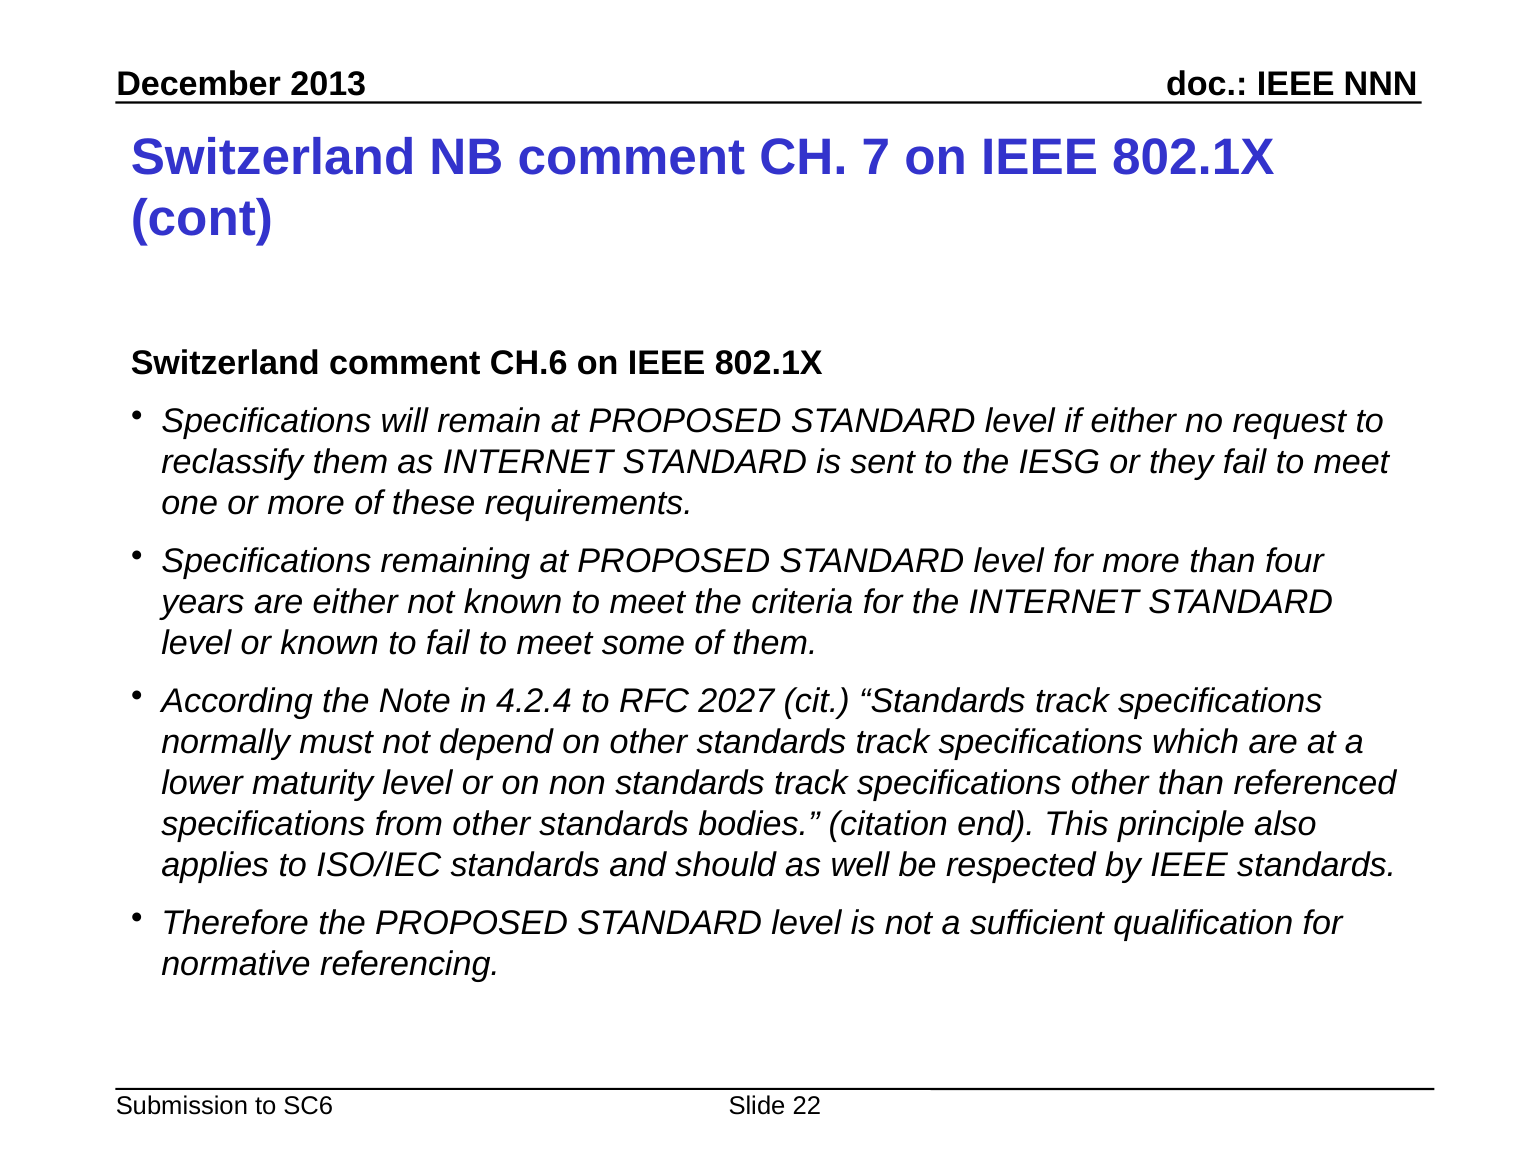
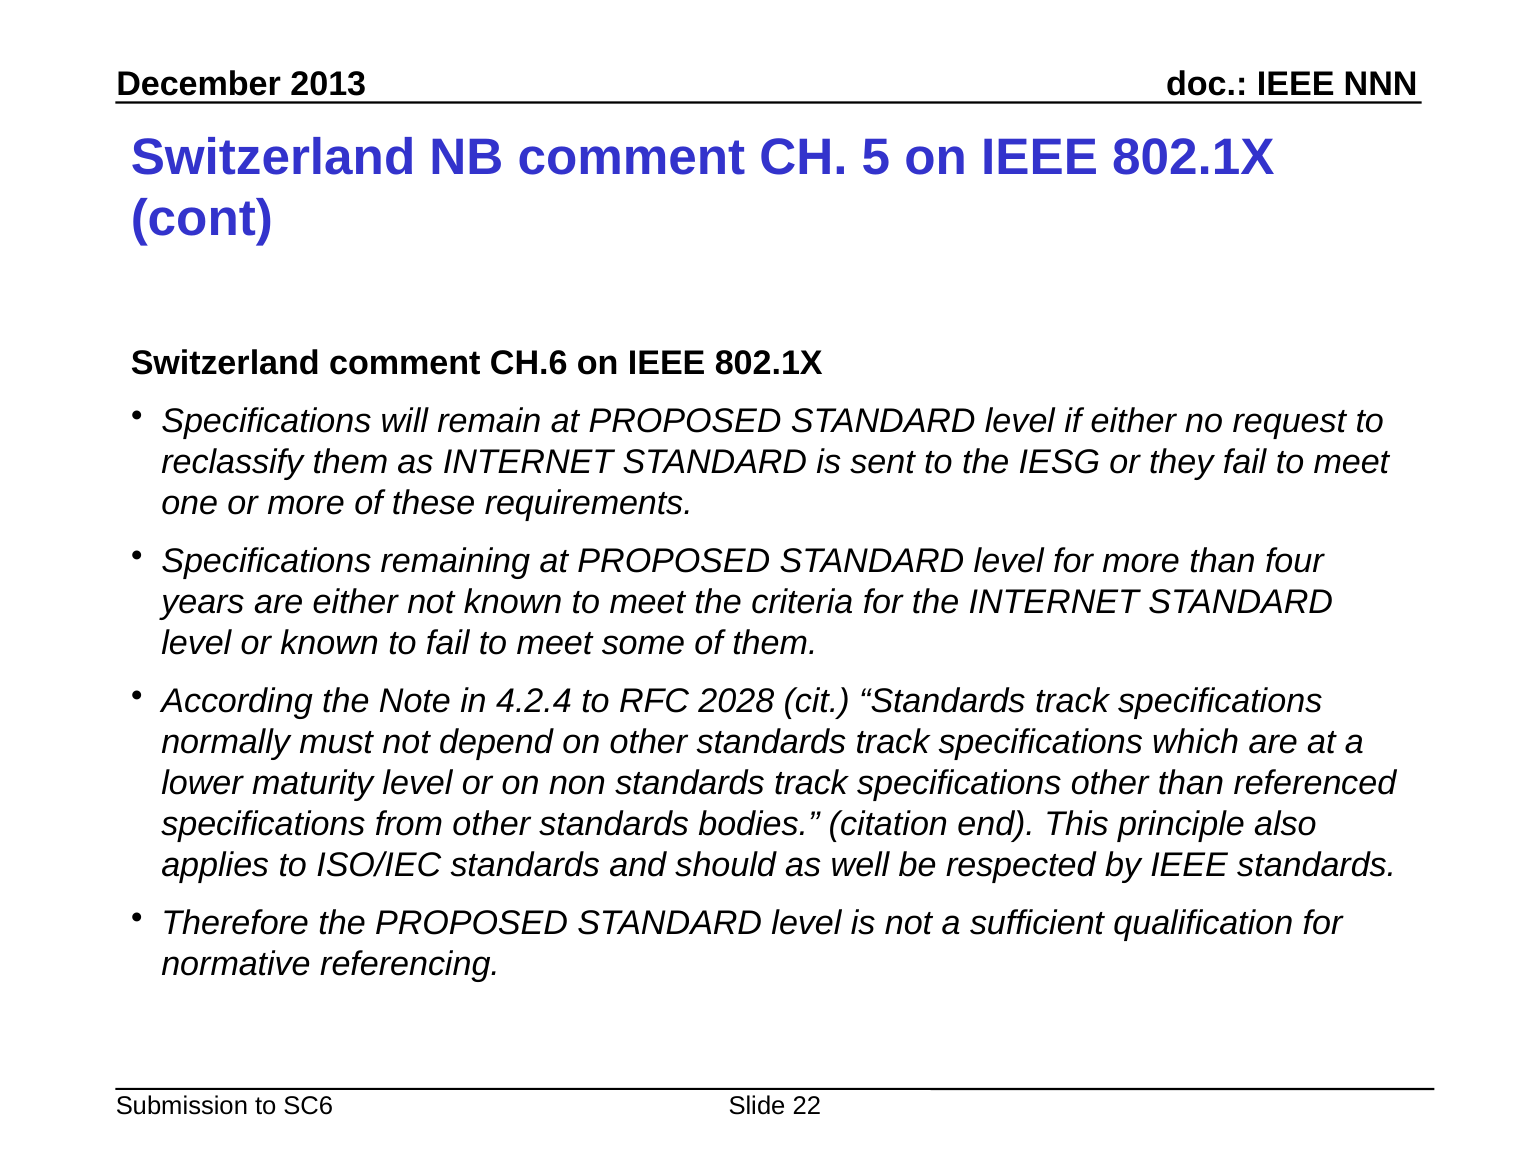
7: 7 -> 5
2027: 2027 -> 2028
